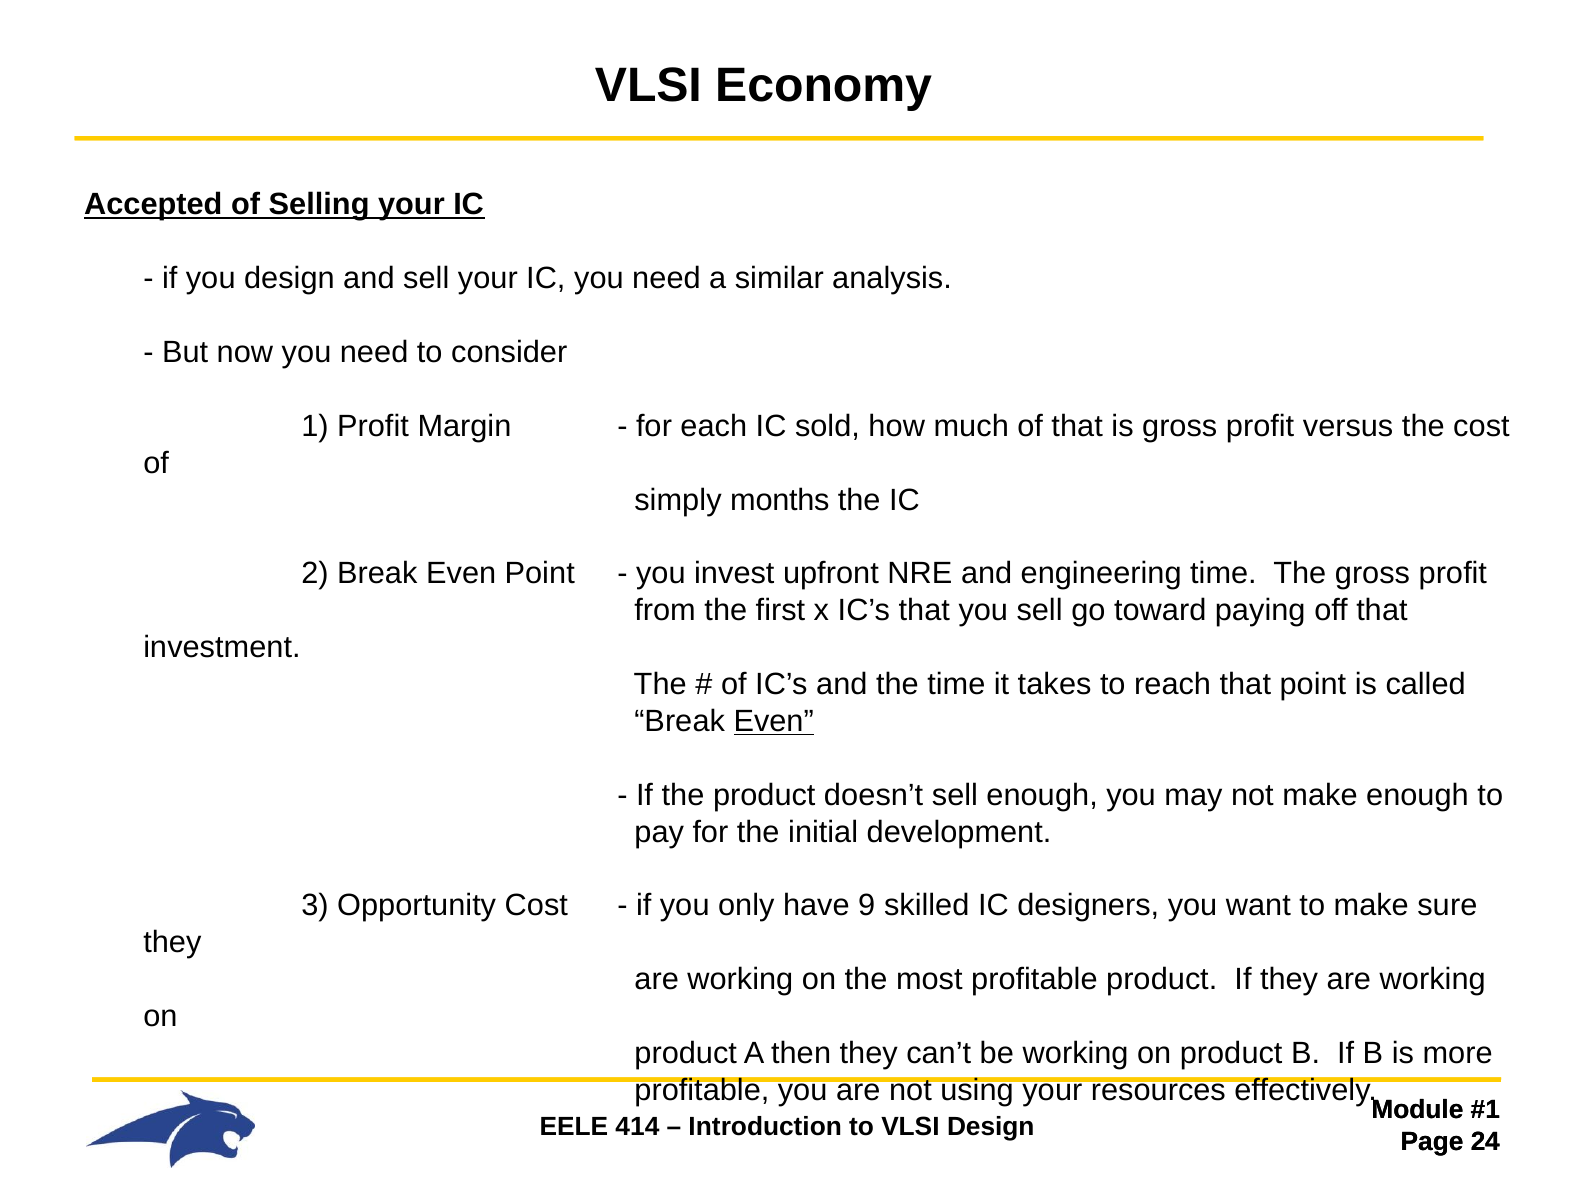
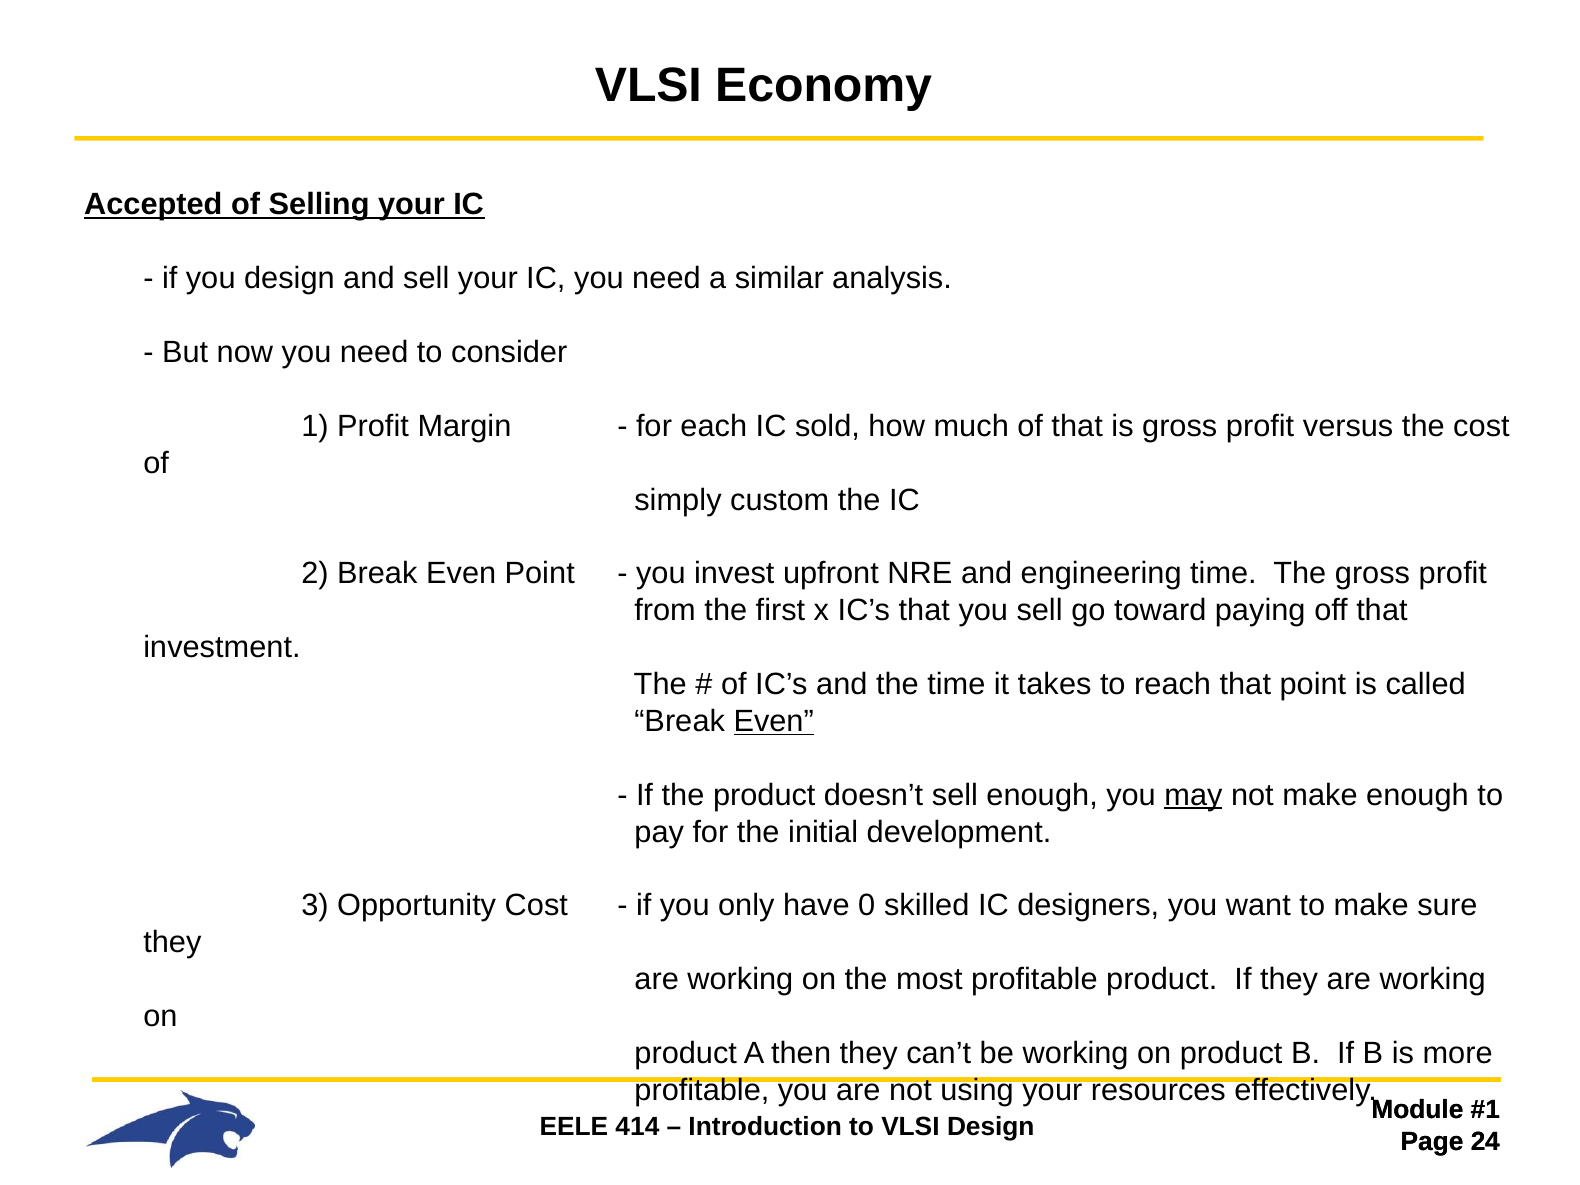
months: months -> custom
may underline: none -> present
9: 9 -> 0
